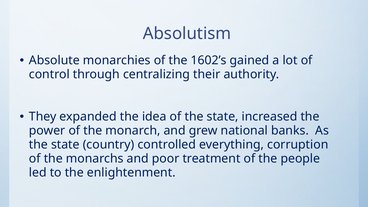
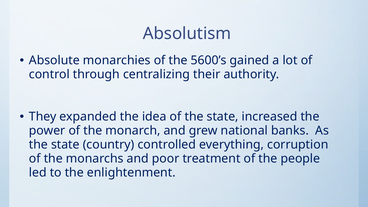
1602’s: 1602’s -> 5600’s
